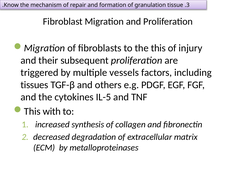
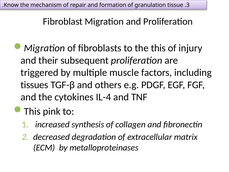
vessels: vessels -> muscle
IL-5: IL-5 -> IL-4
with: with -> pink
